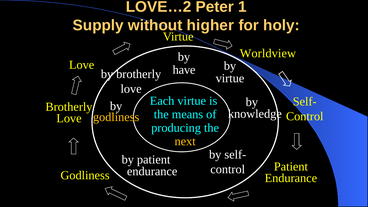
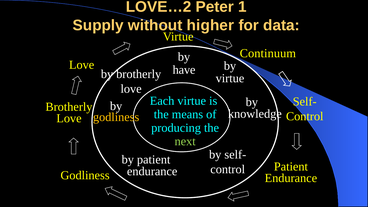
holy: holy -> data
Worldview: Worldview -> Continuum
next colour: yellow -> light green
